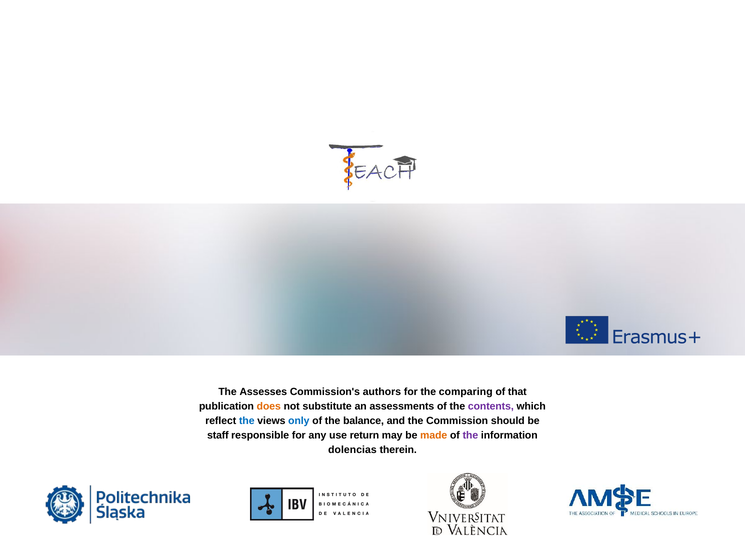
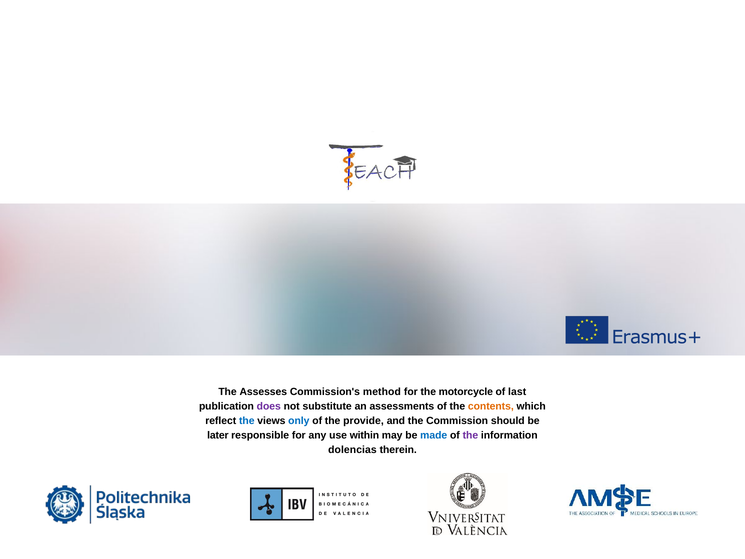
authors: authors -> method
comparing: comparing -> motorcycle
that: that -> last
does colour: orange -> purple
contents colour: purple -> orange
balance: balance -> provide
staff: staff -> later
return: return -> within
made colour: orange -> blue
